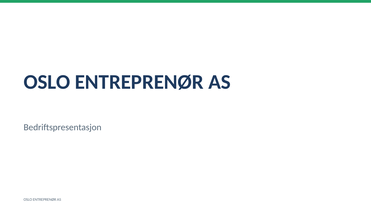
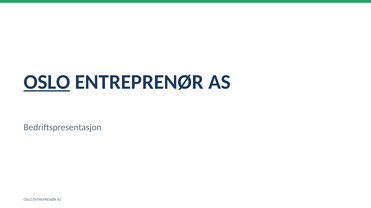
OSLO at (47, 82) underline: none -> present
